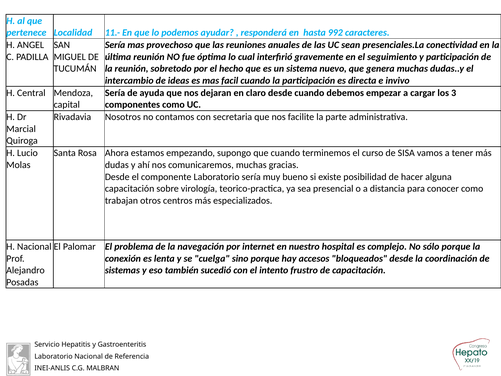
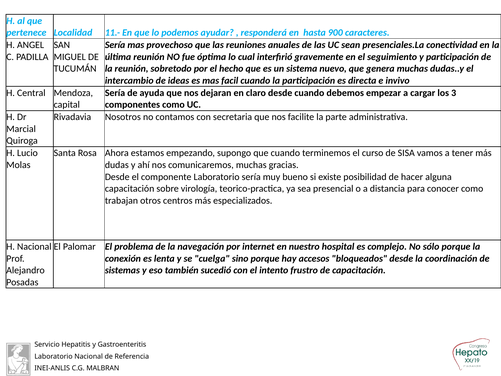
992: 992 -> 900
